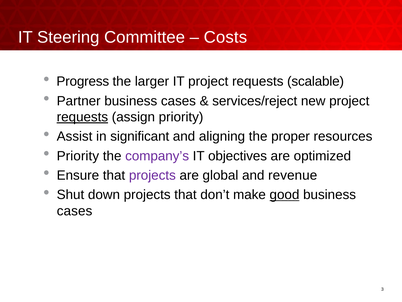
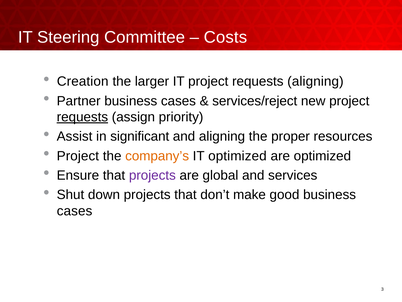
Progress: Progress -> Creation
requests scalable: scalable -> aligning
Priority at (78, 156): Priority -> Project
company’s colour: purple -> orange
IT objectives: objectives -> optimized
revenue: revenue -> services
good underline: present -> none
